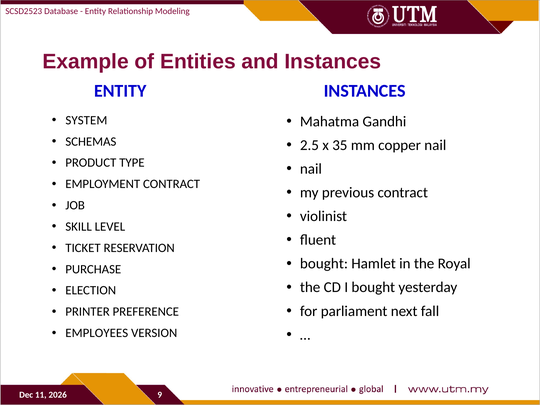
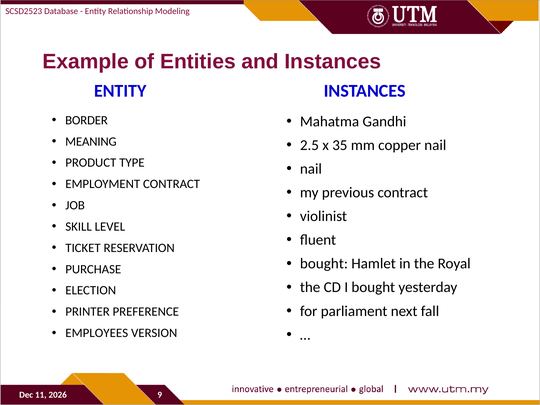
SYSTEM: SYSTEM -> BORDER
SCHEMAS: SCHEMAS -> MEANING
